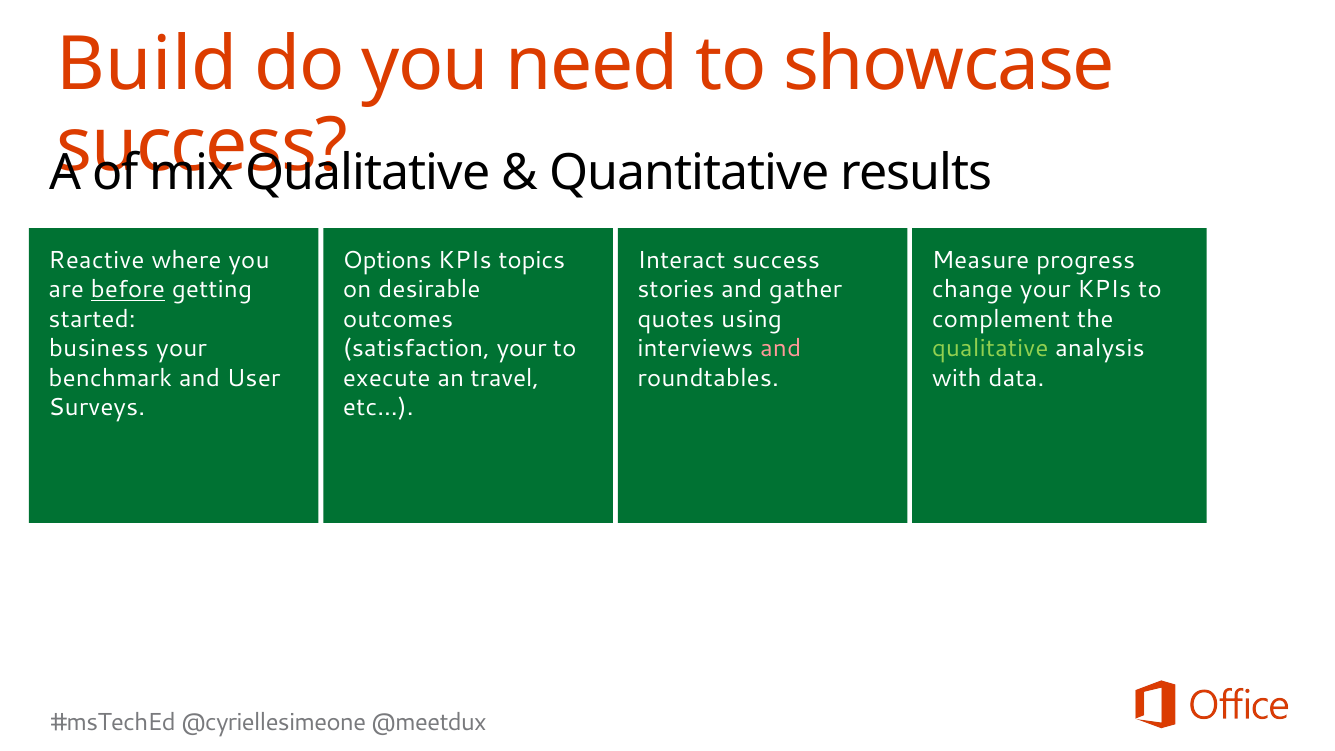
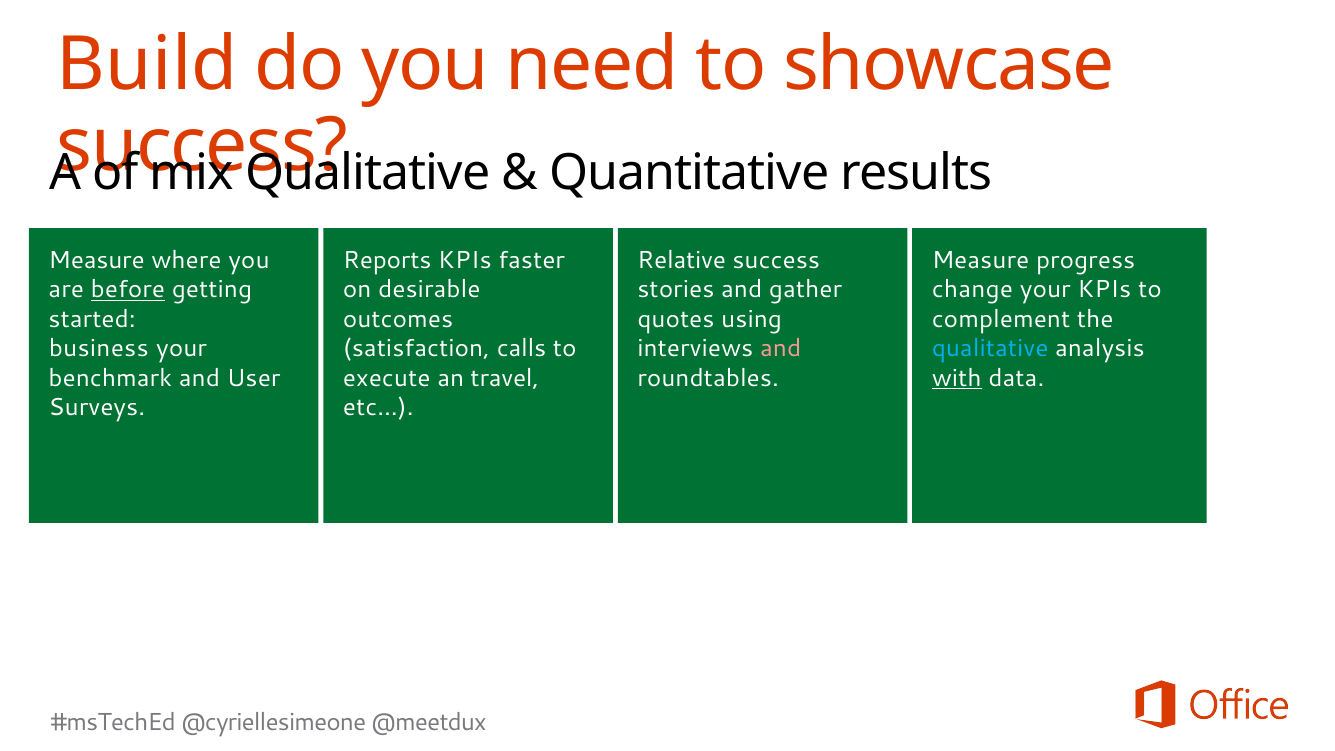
Reactive at (97, 260): Reactive -> Measure
Options: Options -> Reports
topics: topics -> faster
Interact: Interact -> Relative
satisfaction your: your -> calls
qualitative at (990, 349) colour: light green -> light blue
with underline: none -> present
